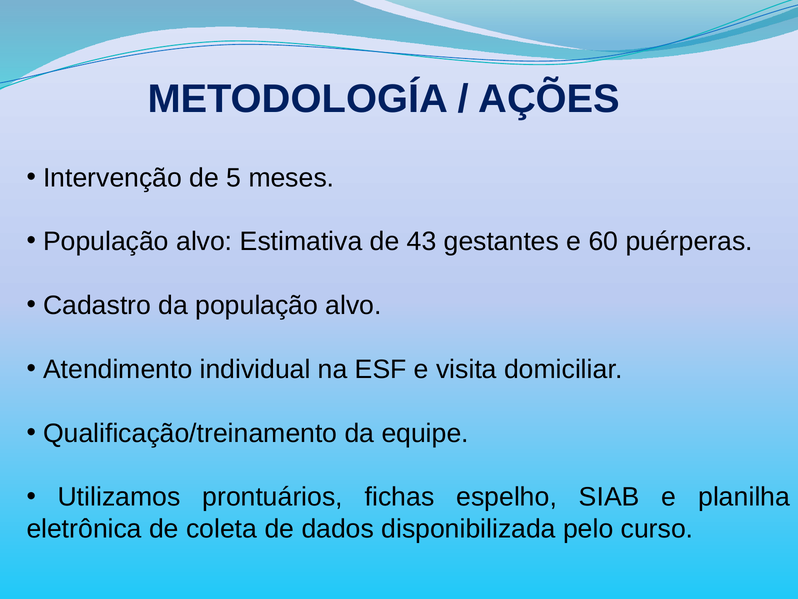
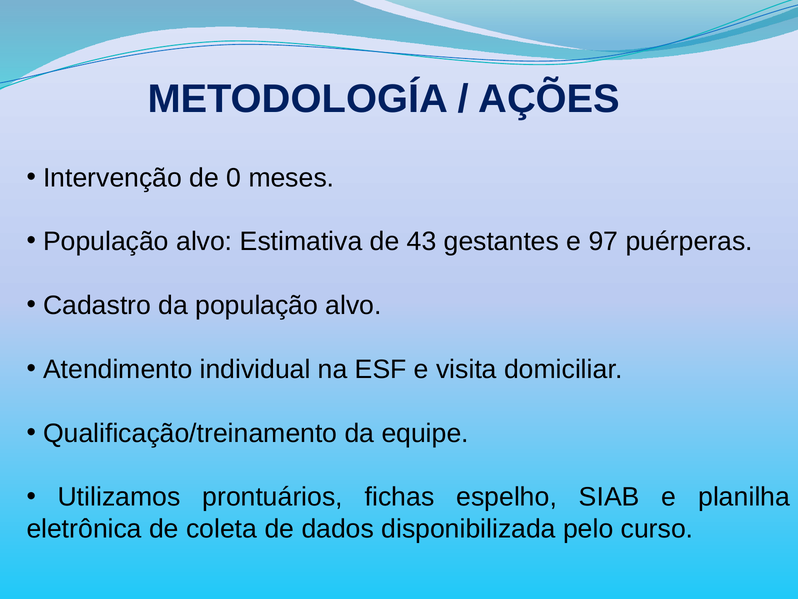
5: 5 -> 0
60: 60 -> 97
